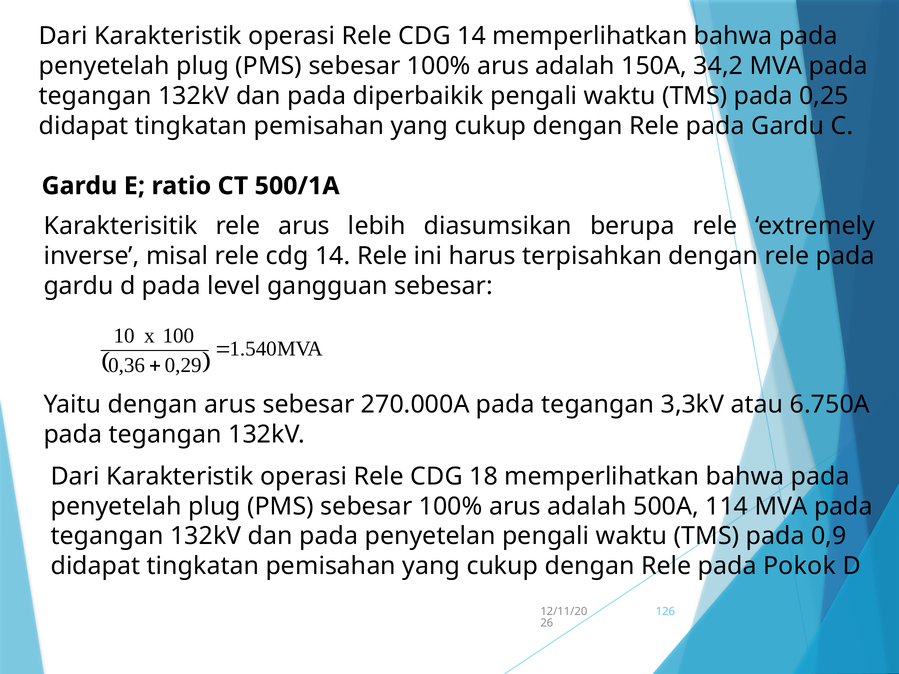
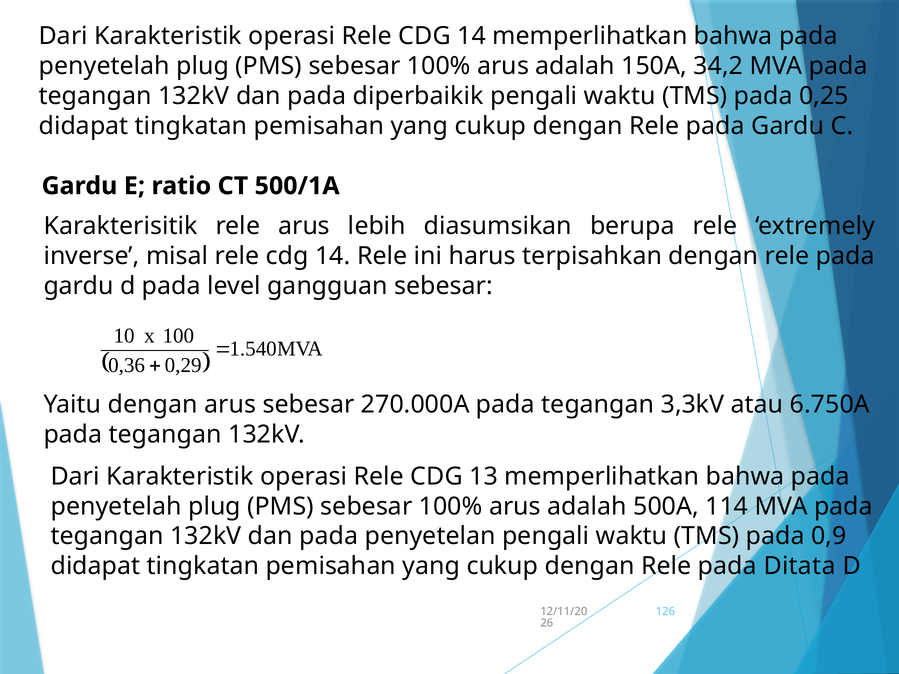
18: 18 -> 13
Pokok: Pokok -> Ditata
